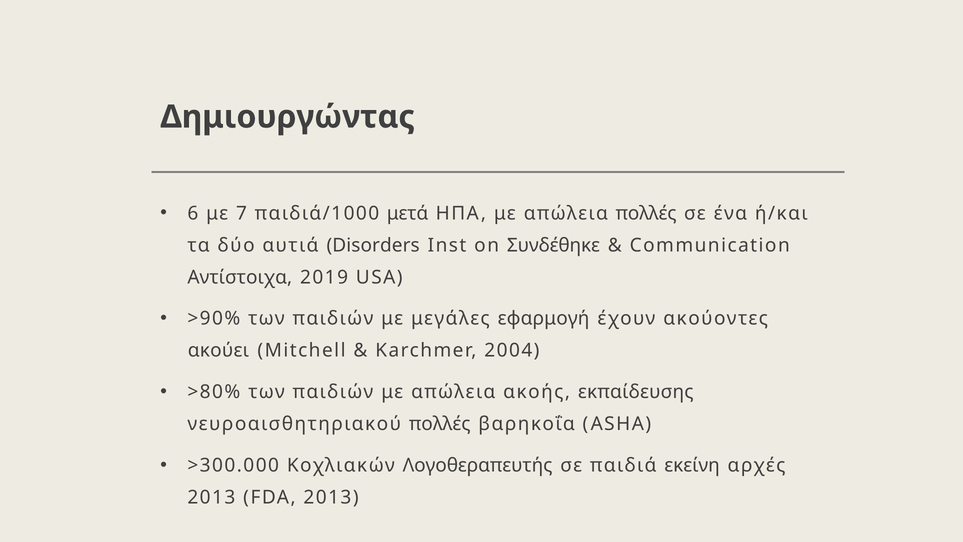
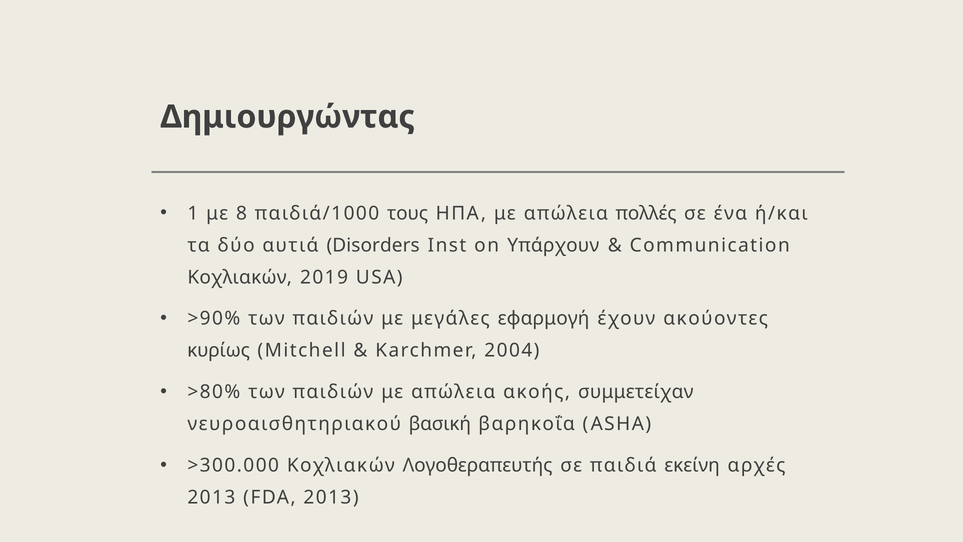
6: 6 -> 1
7: 7 -> 8
μετά: μετά -> τους
Συνδέθηκε: Συνδέθηκε -> Υπάρχουν
Αντίστοιχα at (240, 277): Αντίστοιχα -> Κοχλιακών
ακούει: ακούει -> κυρίως
εκπαίδευσης: εκπαίδευσης -> συμμετείχαν
νευροαισθητηριακού πολλές: πολλές -> βασική
